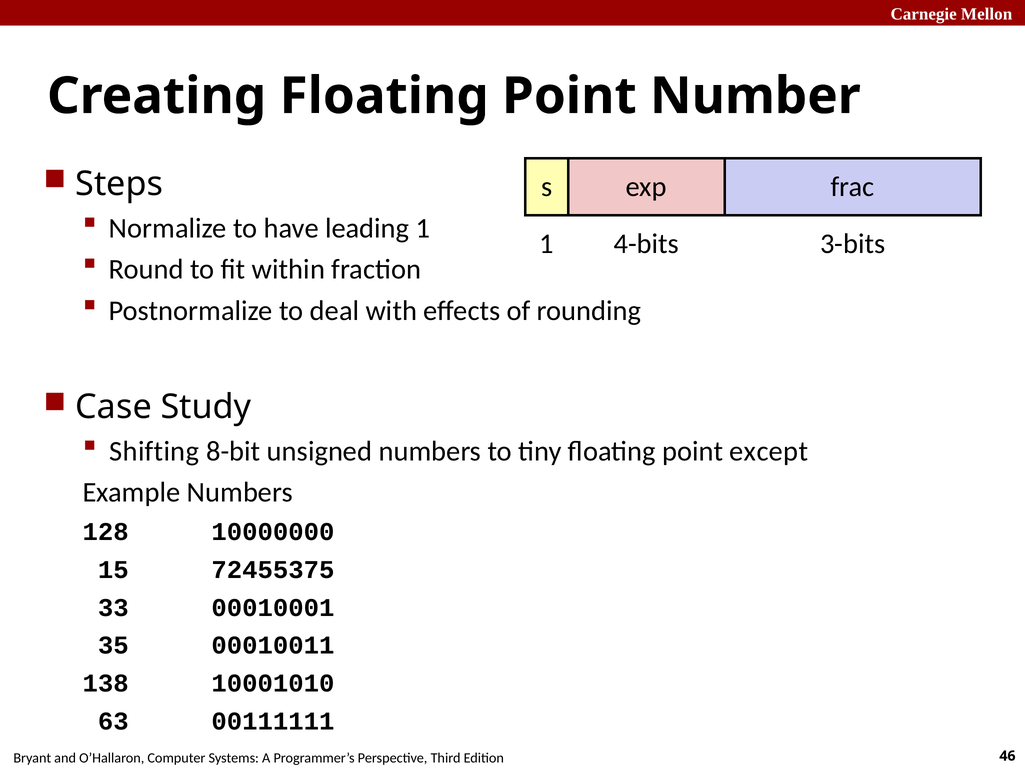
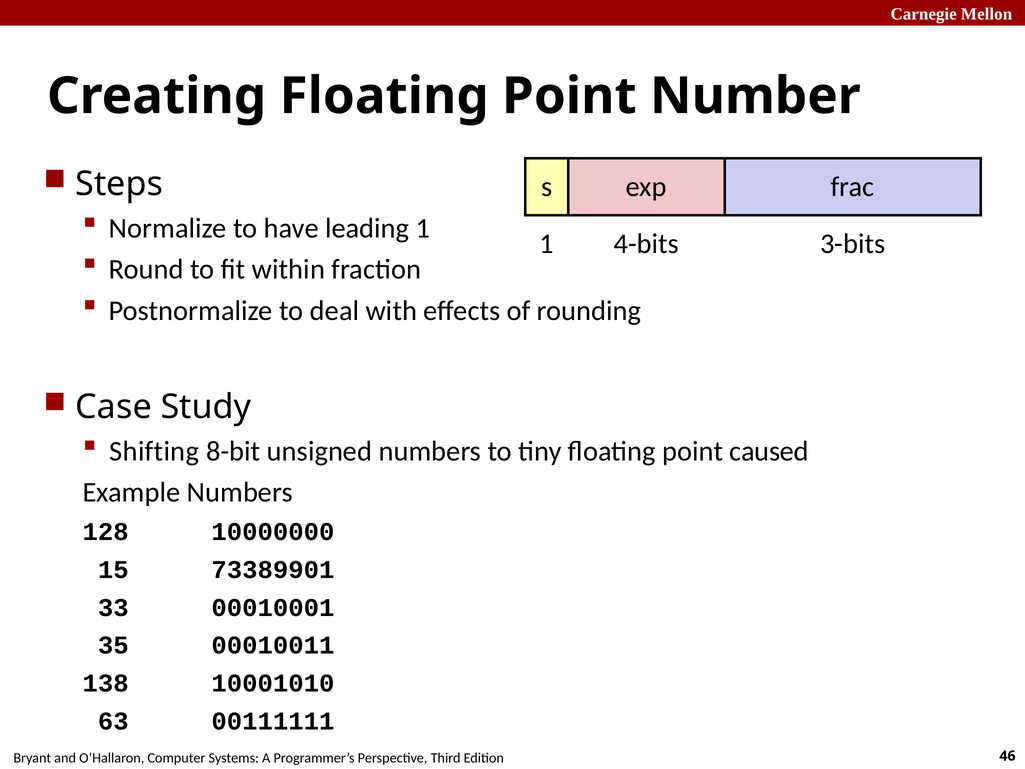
except: except -> caused
72455375: 72455375 -> 73389901
